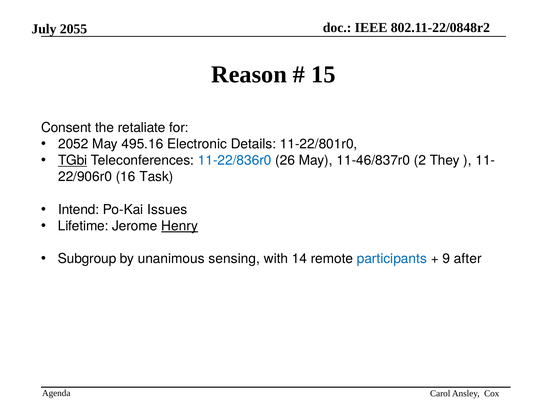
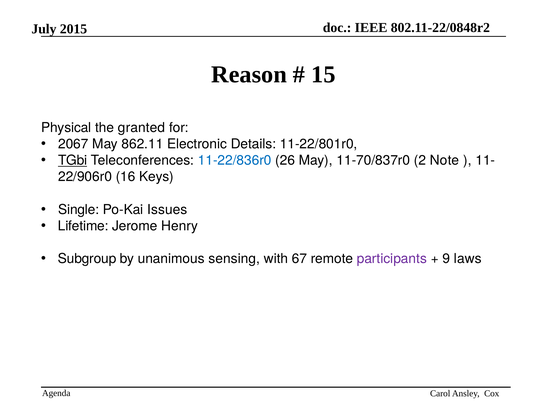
2055: 2055 -> 2015
Consent: Consent -> Physical
retaliate: retaliate -> granted
2052: 2052 -> 2067
495.16: 495.16 -> 862.11
11-46/837r0: 11-46/837r0 -> 11-70/837r0
They: They -> Note
Task: Task -> Keys
Intend: Intend -> Single
Henry underline: present -> none
14: 14 -> 67
participants colour: blue -> purple
after: after -> laws
